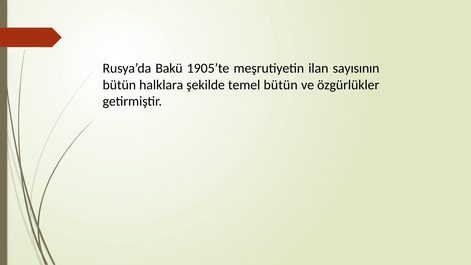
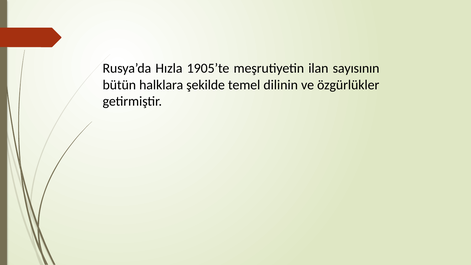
Bakü: Bakü -> Hızla
temel bütün: bütün -> dilinin
